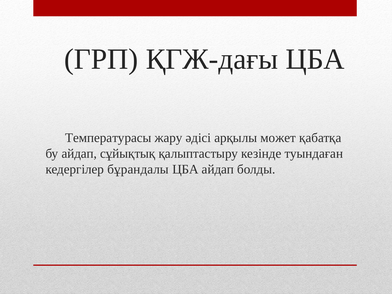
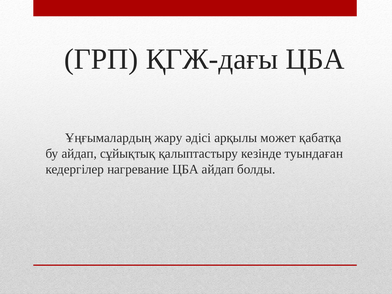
Температурасы: Температурасы -> Ұңғымалардың
бұрандалы: бұрандалы -> нагревание
